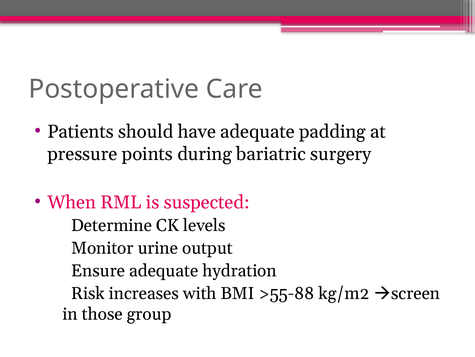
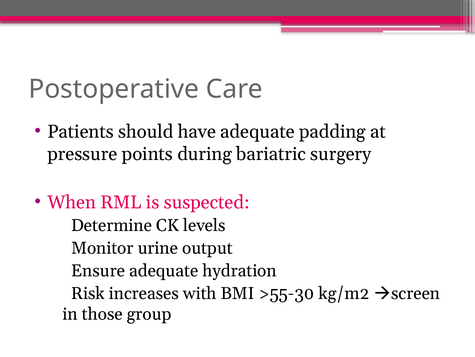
>55-88: >55-88 -> >55-30
